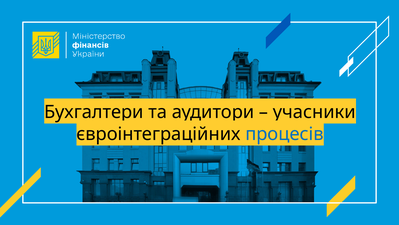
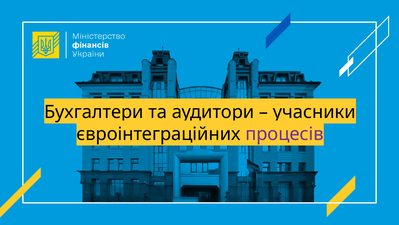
процесів colour: blue -> purple
